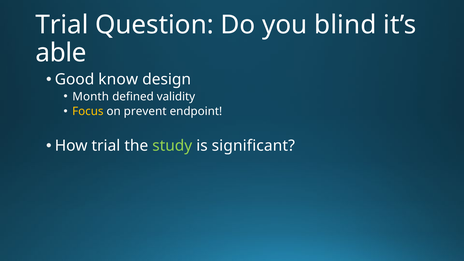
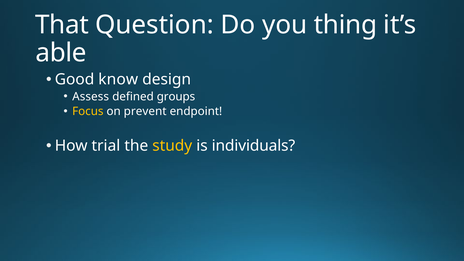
Trial at (62, 25): Trial -> That
blind: blind -> thing
Month: Month -> Assess
validity: validity -> groups
study colour: light green -> yellow
significant: significant -> individuals
